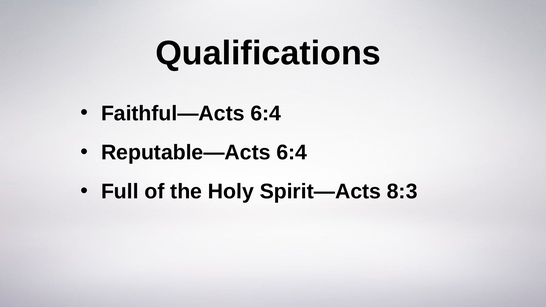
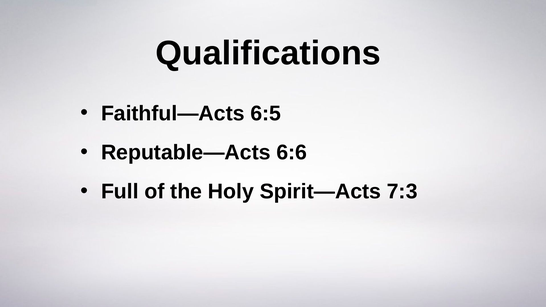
Faithful—Acts 6:4: 6:4 -> 6:5
Reputable—Acts 6:4: 6:4 -> 6:6
8:3: 8:3 -> 7:3
